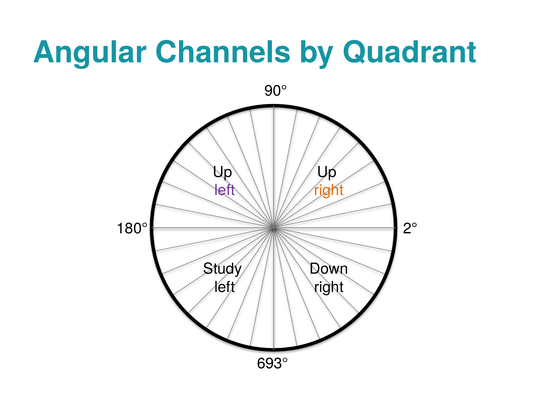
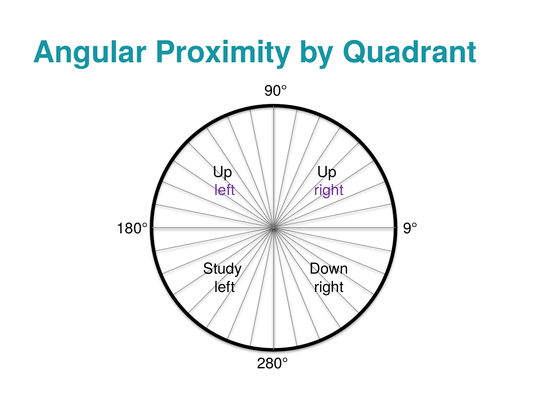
Channels: Channels -> Proximity
right at (329, 190) colour: orange -> purple
2°: 2° -> 9°
693°: 693° -> 280°
